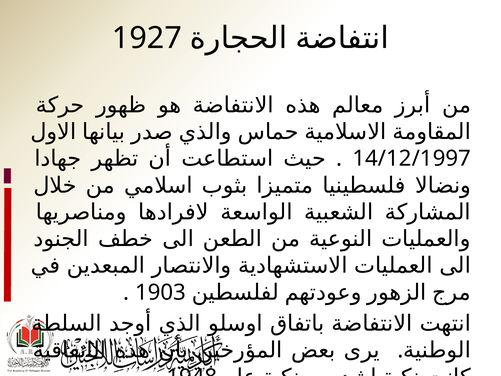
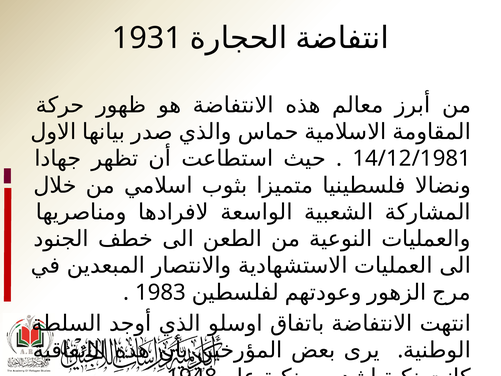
1927: 1927 -> 1931
14/12/1997: 14/12/1997 -> 14/12/1981
1903: 1903 -> 1983
